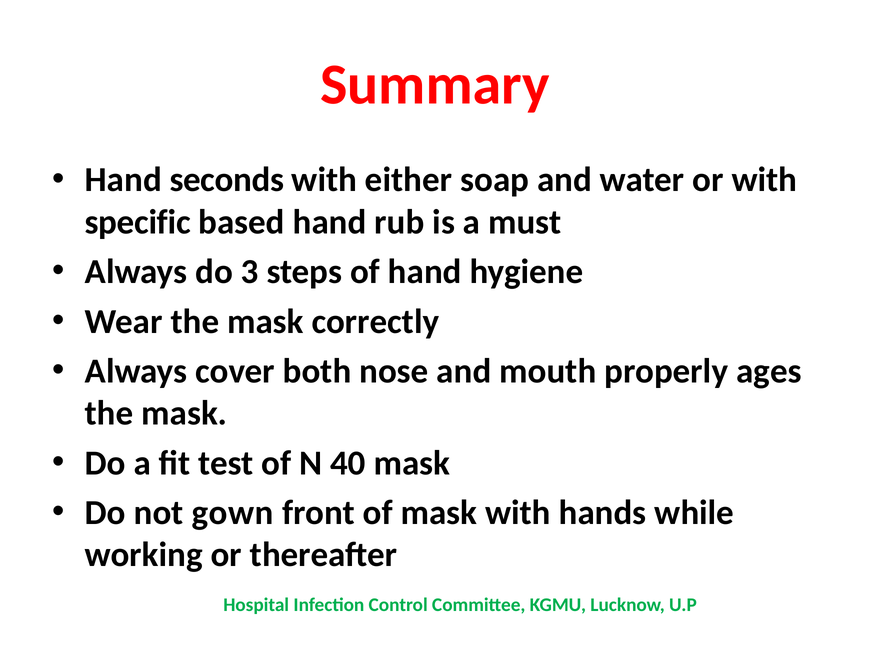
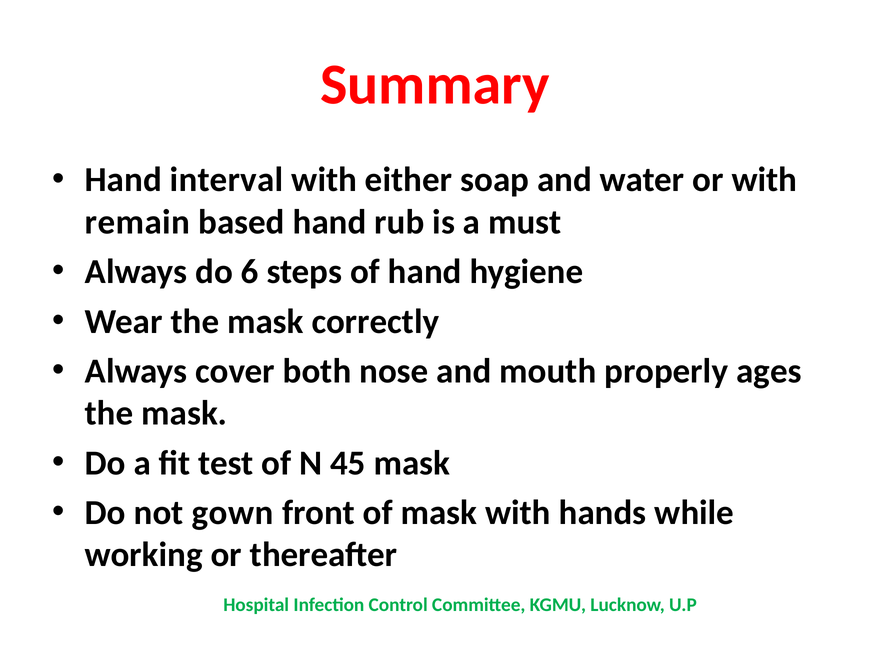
seconds: seconds -> interval
specific: specific -> remain
3: 3 -> 6
40: 40 -> 45
